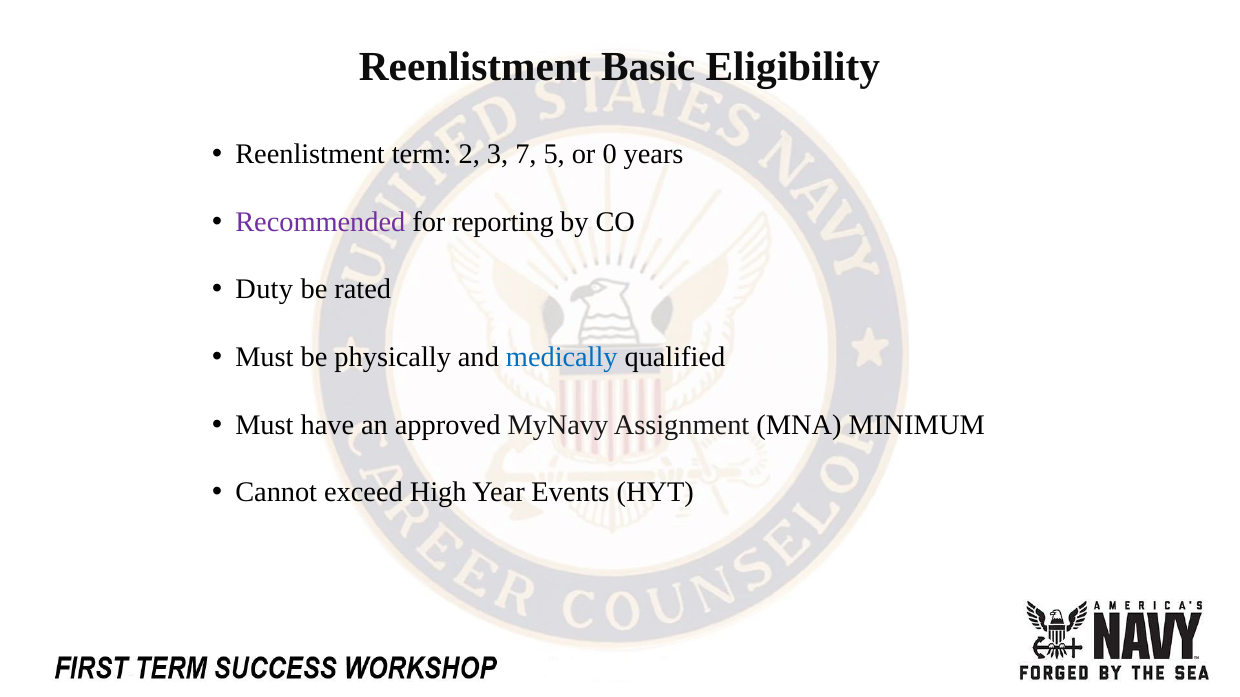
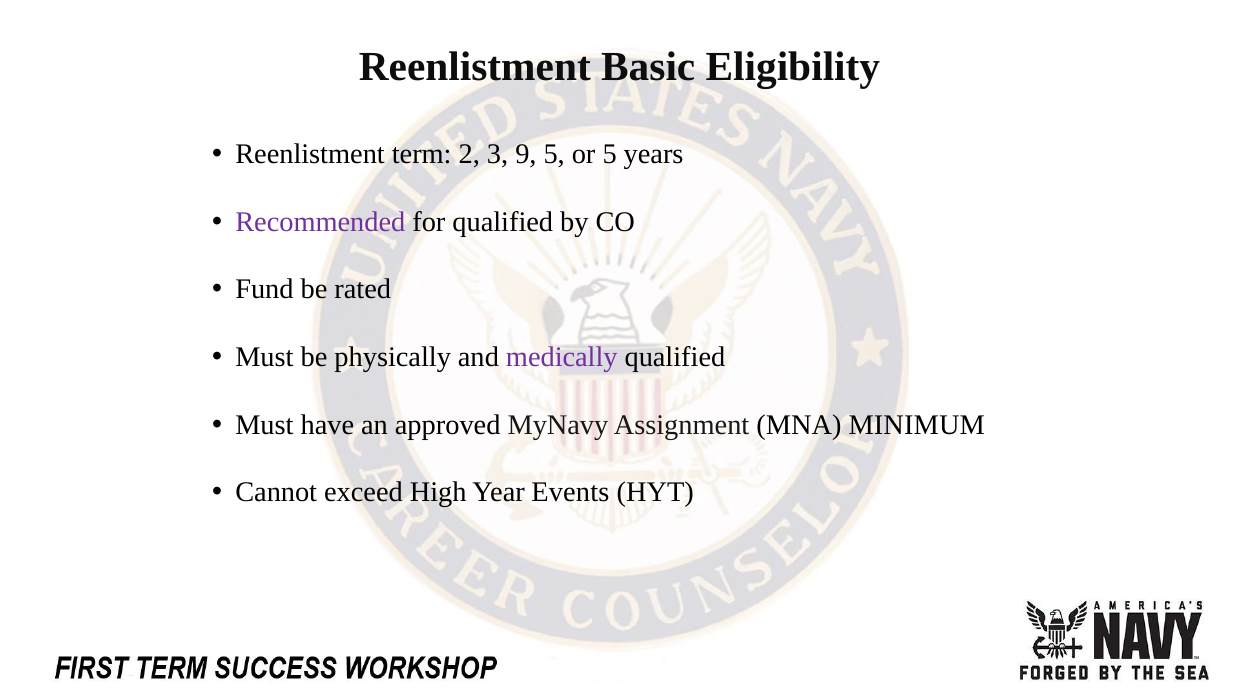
7: 7 -> 9
or 0: 0 -> 5
for reporting: reporting -> qualified
Duty: Duty -> Fund
medically colour: blue -> purple
